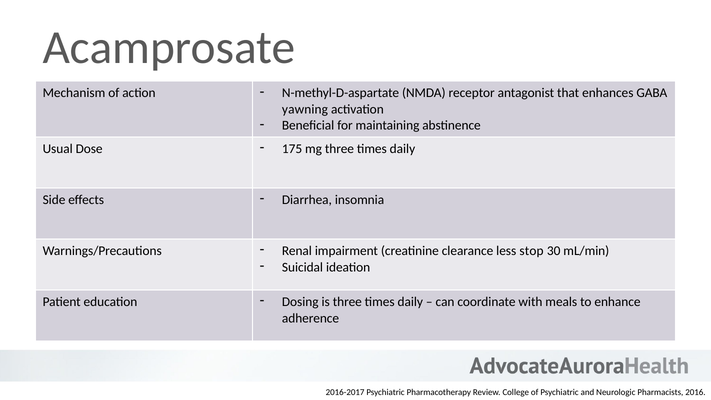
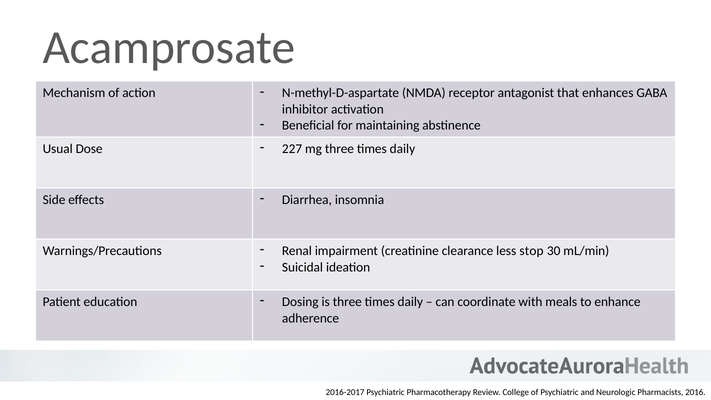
yawning: yawning -> inhibitor
175: 175 -> 227
